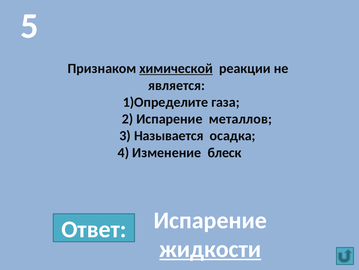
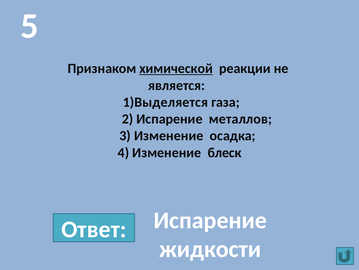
1)Определите: 1)Определите -> 1)Выделяется
3 Называется: Называется -> Изменение
жидкости underline: present -> none
